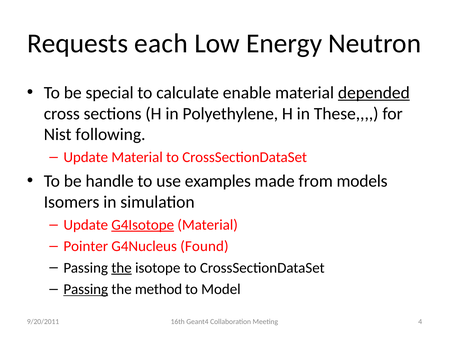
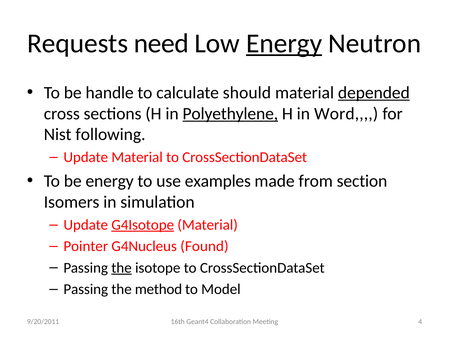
each: each -> need
Energy at (284, 43) underline: none -> present
special: special -> handle
enable: enable -> should
Polyethylene underline: none -> present
These: These -> Word
be handle: handle -> energy
models: models -> section
Passing at (86, 289) underline: present -> none
